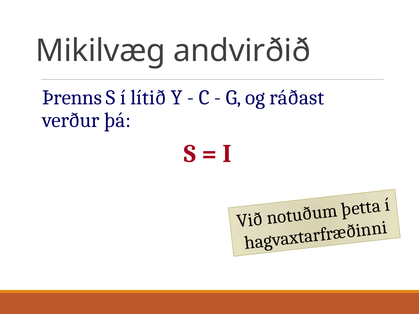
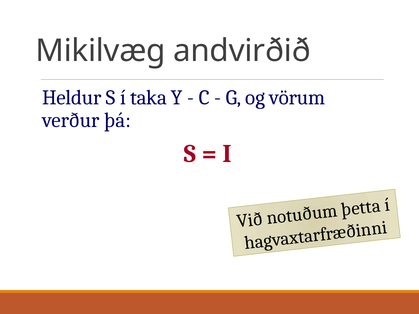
Þrenns: Þrenns -> Heldur
lítið: lítið -> taka
ráðast: ráðast -> vörum
